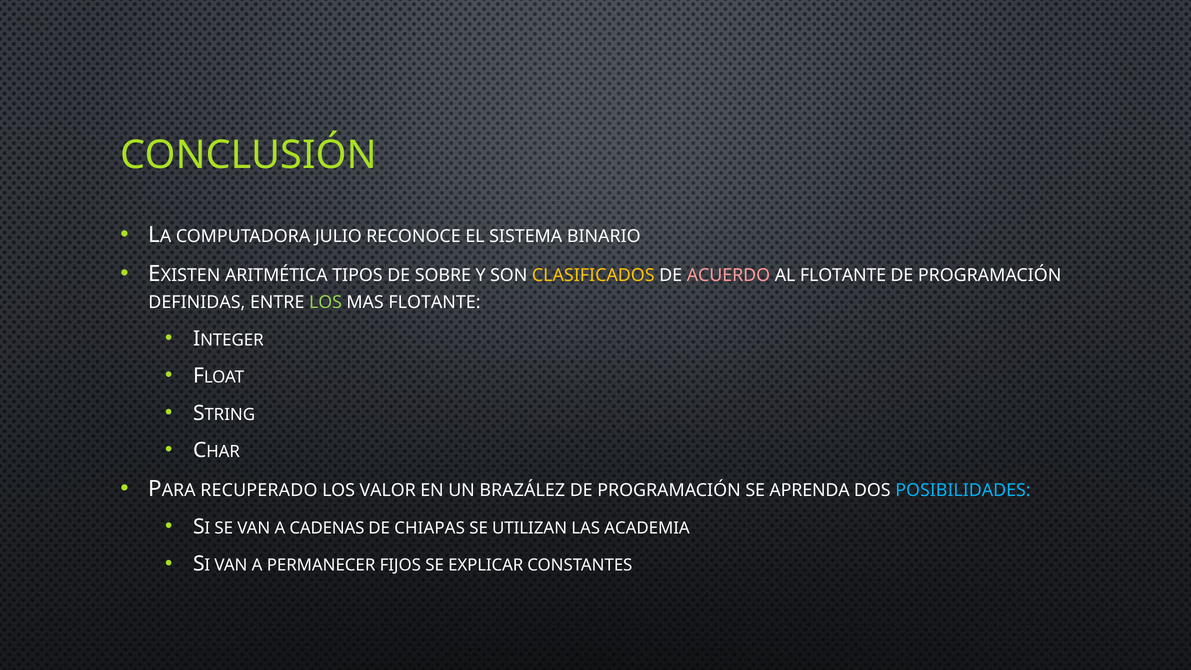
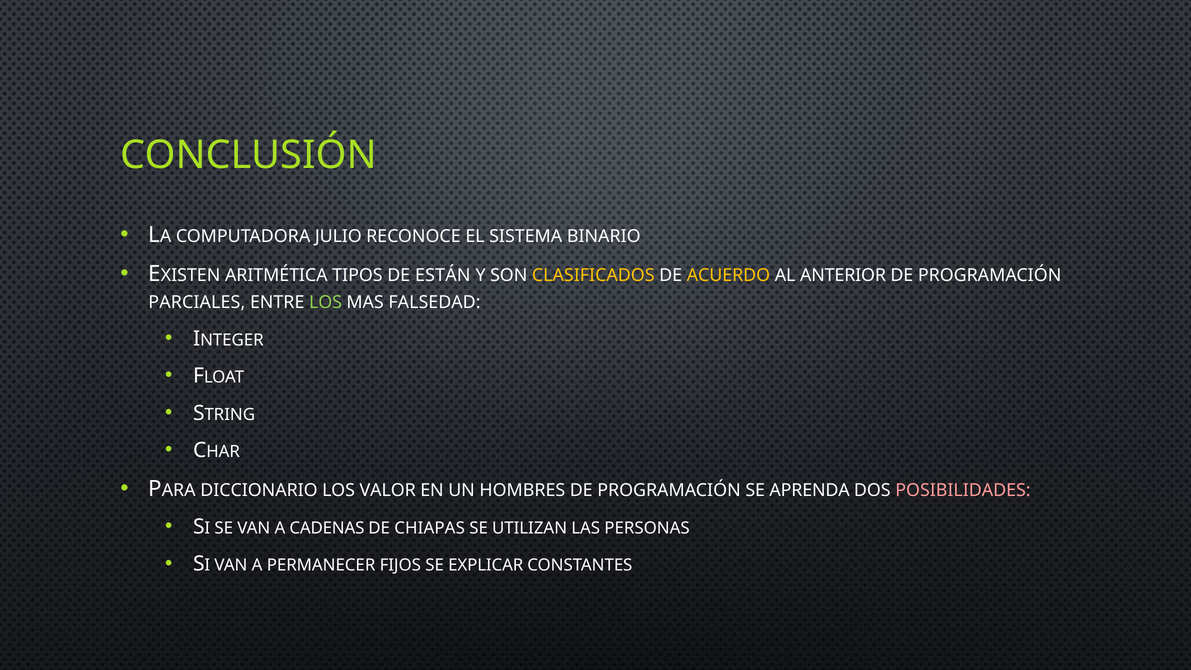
SOBRE: SOBRE -> ESTÁN
ACUERDO colour: pink -> yellow
AL FLOTANTE: FLOTANTE -> ANTERIOR
DEFINIDAS: DEFINIDAS -> PARCIALES
MAS FLOTANTE: FLOTANTE -> FALSEDAD
RECUPERADO: RECUPERADO -> DICCIONARIO
BRAZÁLEZ: BRAZÁLEZ -> HOMBRES
POSIBILIDADES colour: light blue -> pink
ACADEMIA: ACADEMIA -> PERSONAS
